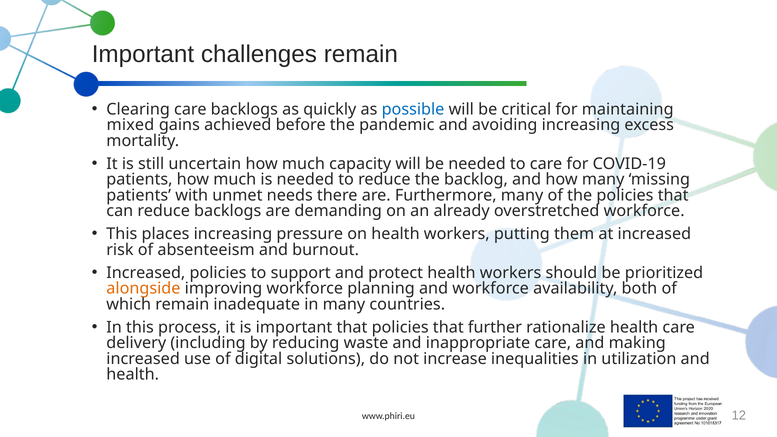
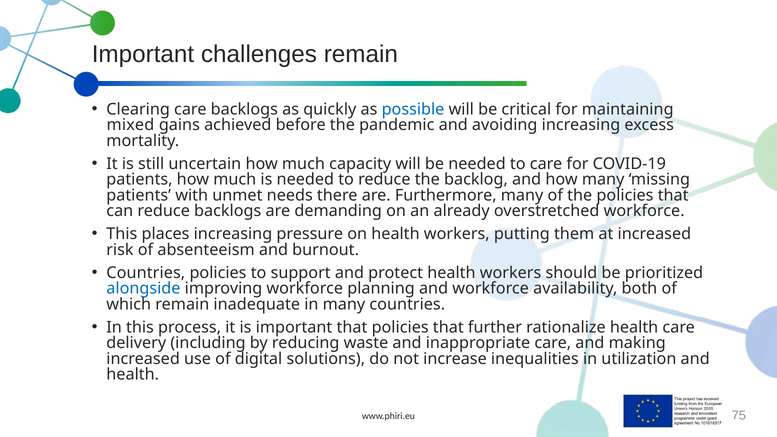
Increased at (146, 273): Increased -> Countries
alongside colour: orange -> blue
12: 12 -> 75
